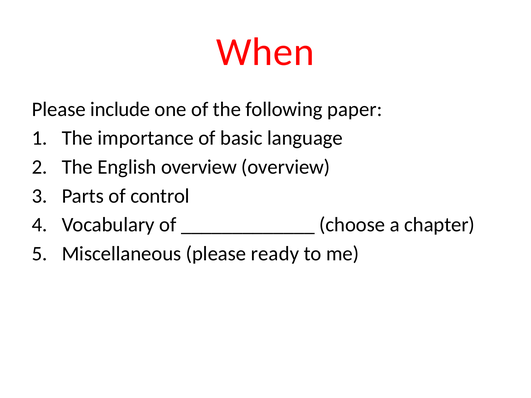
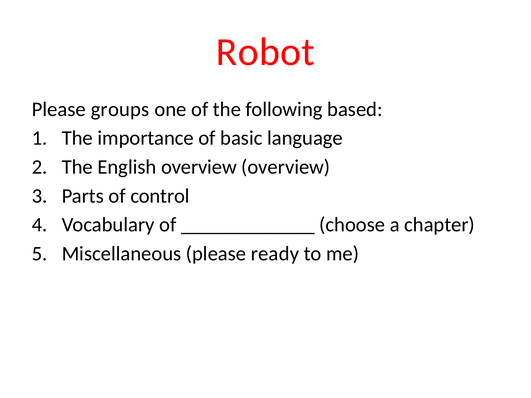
When: When -> Robot
include: include -> groups
paper: paper -> based
